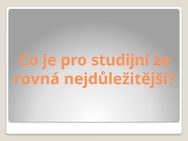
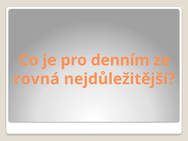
studijní: studijní -> denním
